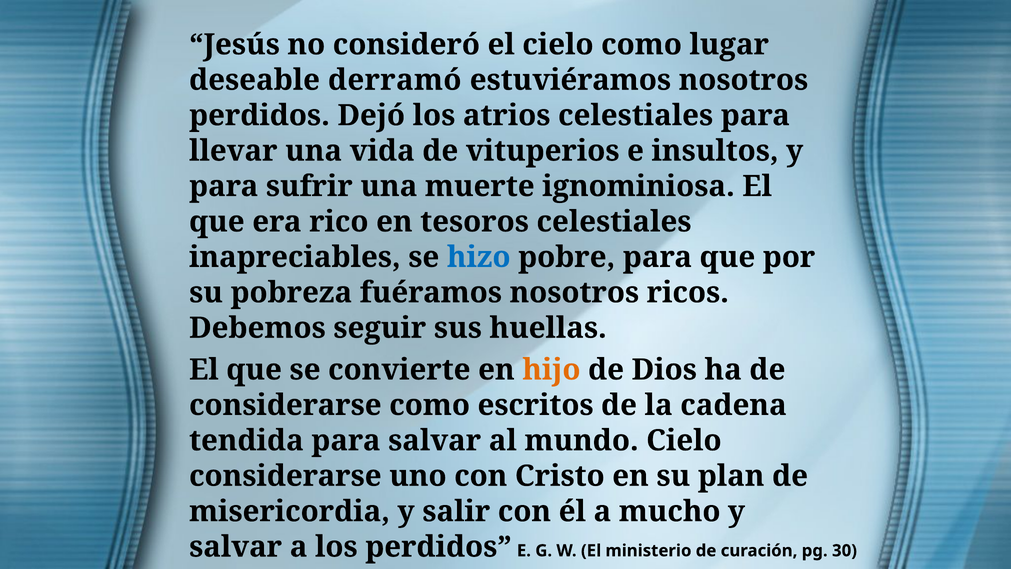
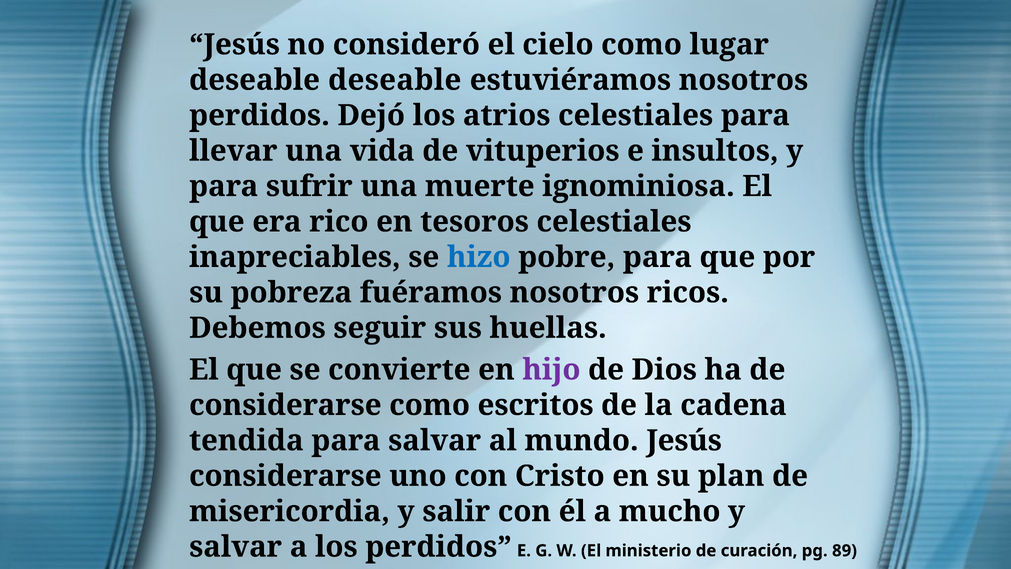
deseable derramó: derramó -> deseable
hijo colour: orange -> purple
mundo Cielo: Cielo -> Jesús
30: 30 -> 89
